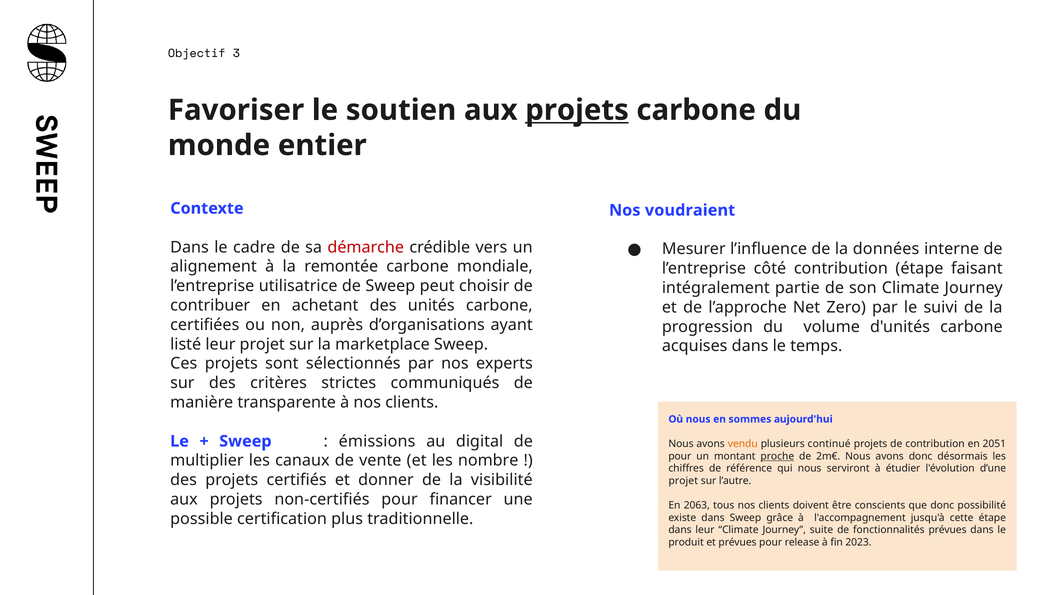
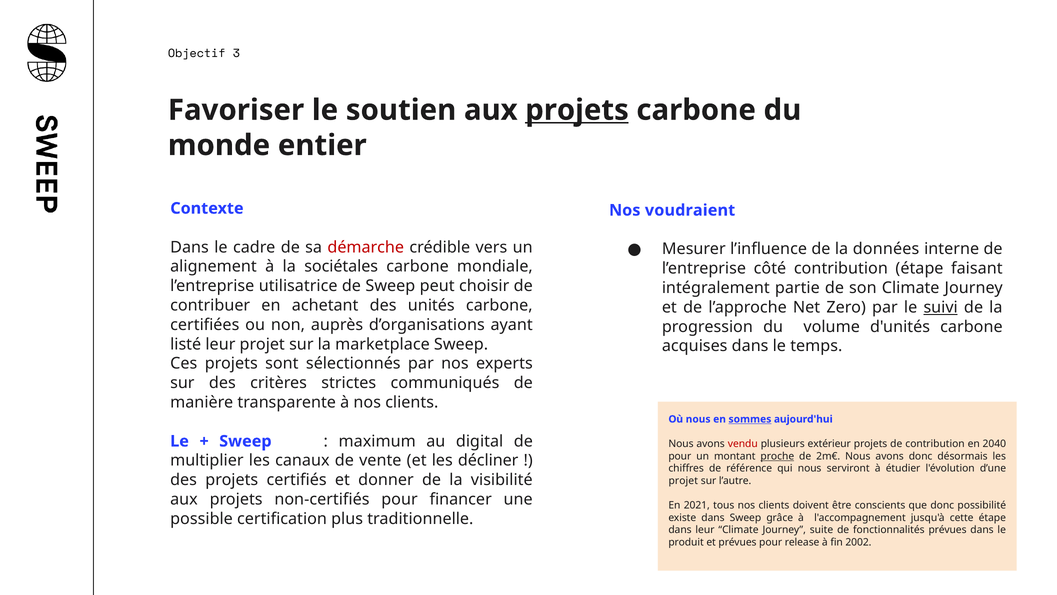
remontée: remontée -> sociétales
suivi underline: none -> present
sommes underline: none -> present
émissions: émissions -> maximum
vendu colour: orange -> red
continué: continué -> extérieur
2051: 2051 -> 2040
nombre: nombre -> décliner
2063: 2063 -> 2021
2023: 2023 -> 2002
